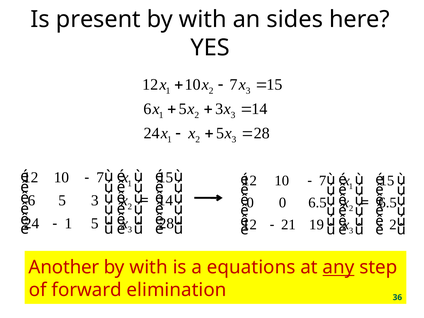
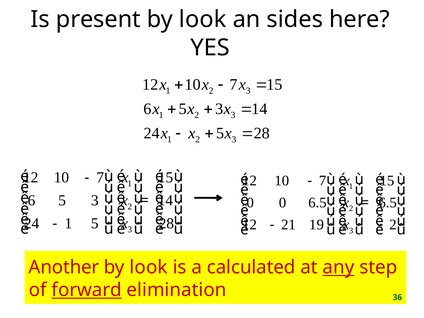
with at (203, 19): with -> look
with at (149, 267): with -> look
equations: equations -> calculated
forward underline: none -> present
